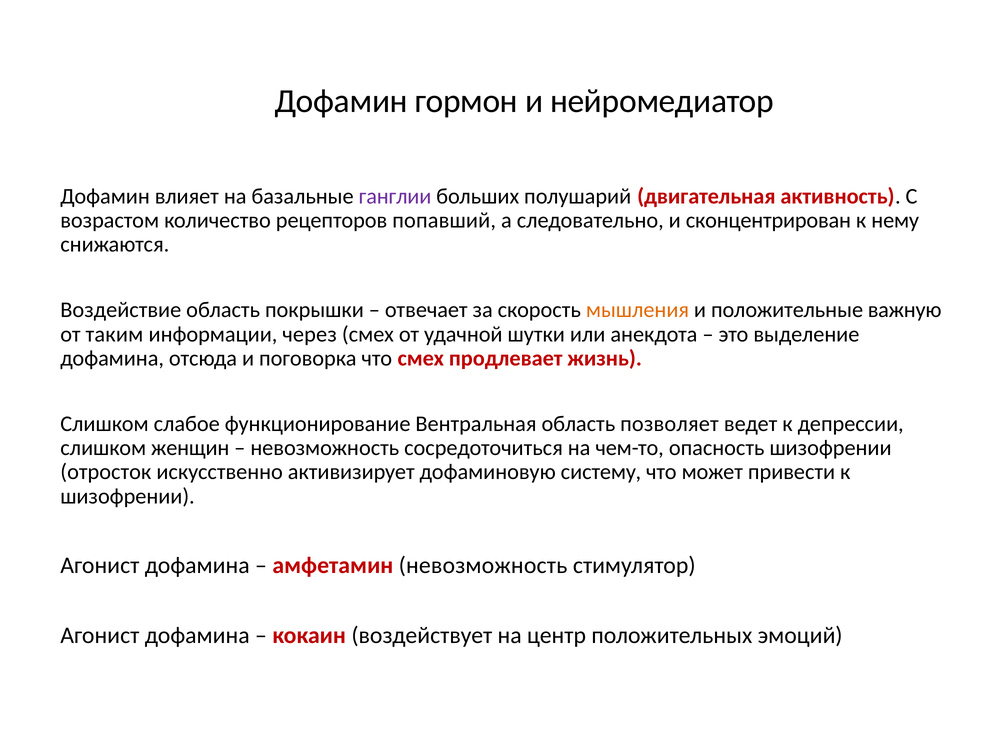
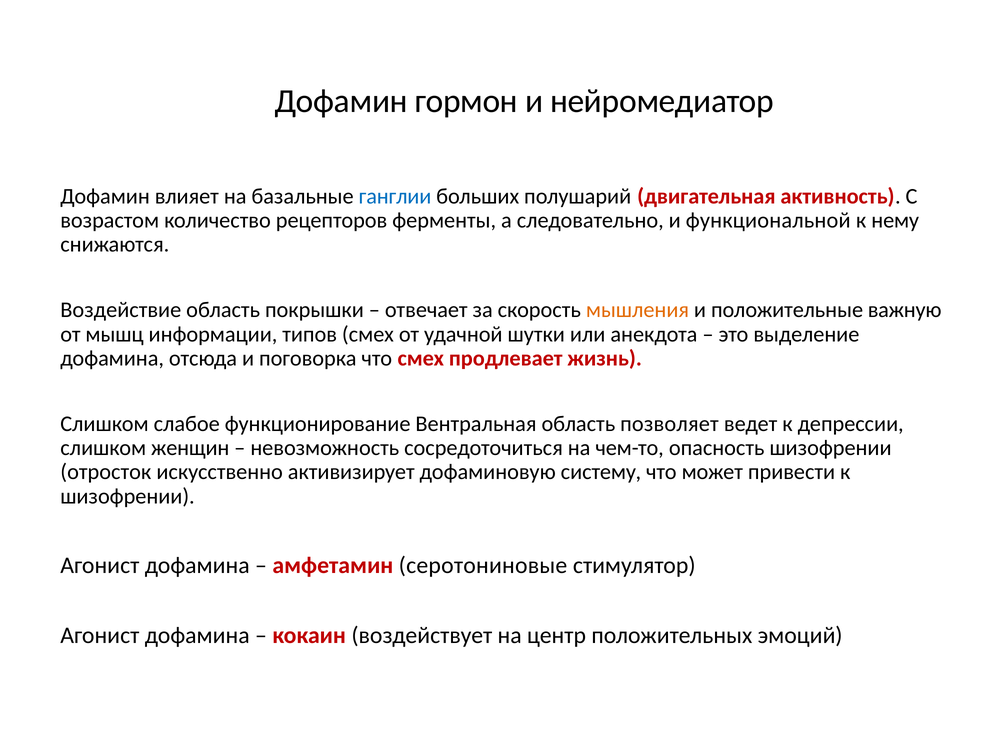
ганглии colour: purple -> blue
попавший: попавший -> ферменты
сконцентрирован: сконцентрирован -> функциональной
таким: таким -> мышц
через: через -> типов
амфетамин невозможность: невозможность -> серотониновые
